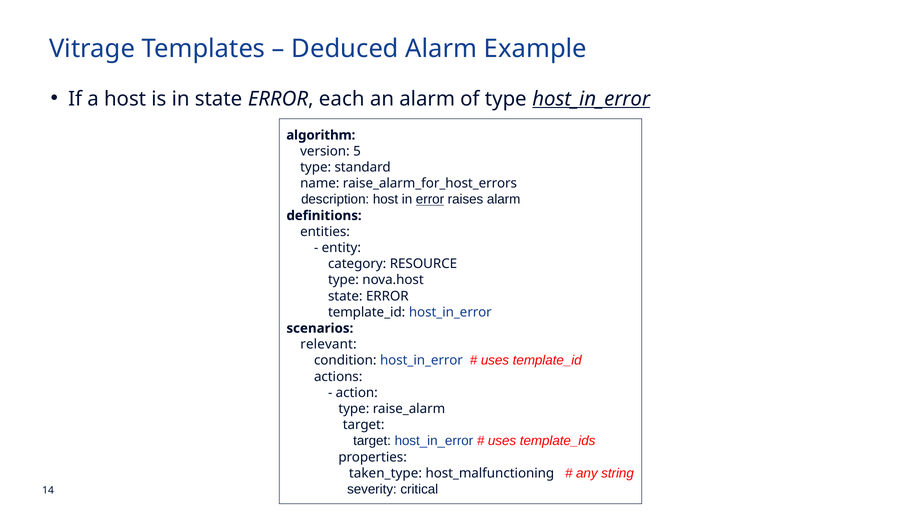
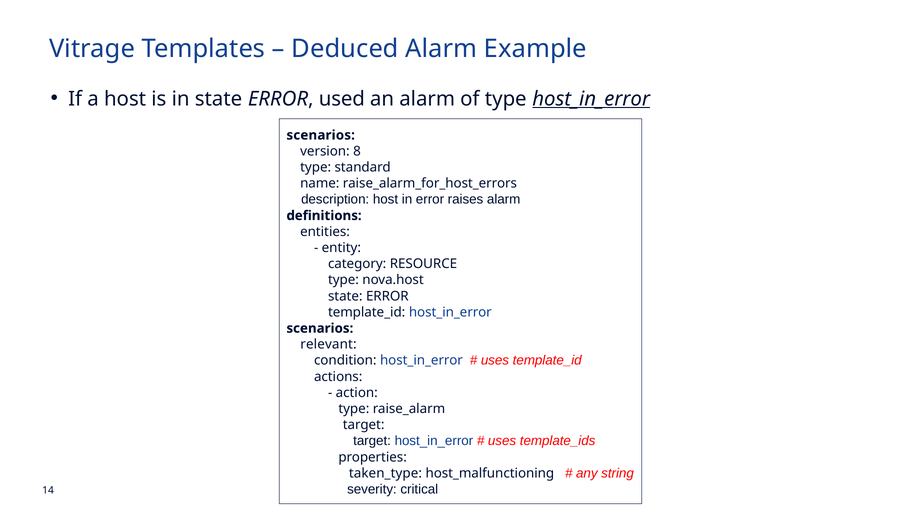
each: each -> used
algorithm at (321, 135): algorithm -> scenarios
5: 5 -> 8
error at (430, 200) underline: present -> none
